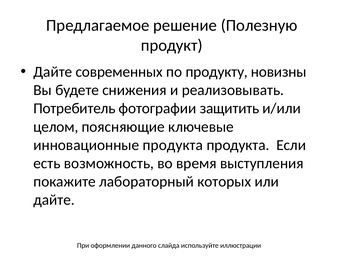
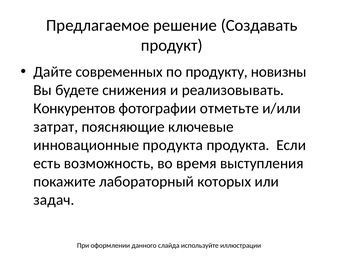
Полезную: Полезную -> Создавать
Потребитель: Потребитель -> Конкурентов
защитить: защитить -> отметьте
целом: целом -> затрат
дайте at (54, 200): дайте -> задач
